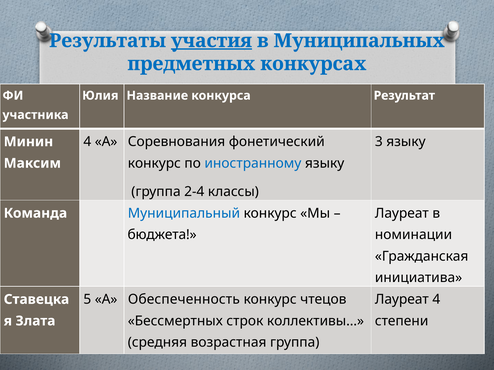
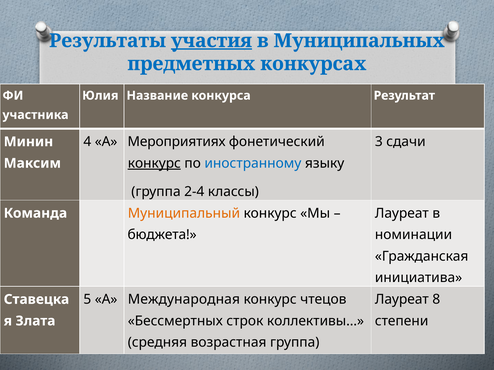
Соревнования: Соревнования -> Мероприятиях
3 языку: языку -> сдачи
конкурс at (154, 163) underline: none -> present
Муниципальный colour: blue -> orange
Обеспеченность: Обеспеченность -> Международная
Лауреат 4: 4 -> 8
